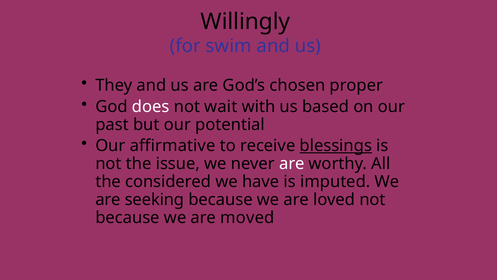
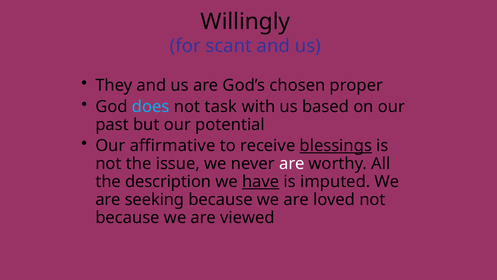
swim: swim -> scant
does colour: white -> light blue
wait: wait -> task
considered: considered -> description
have underline: none -> present
moved: moved -> viewed
